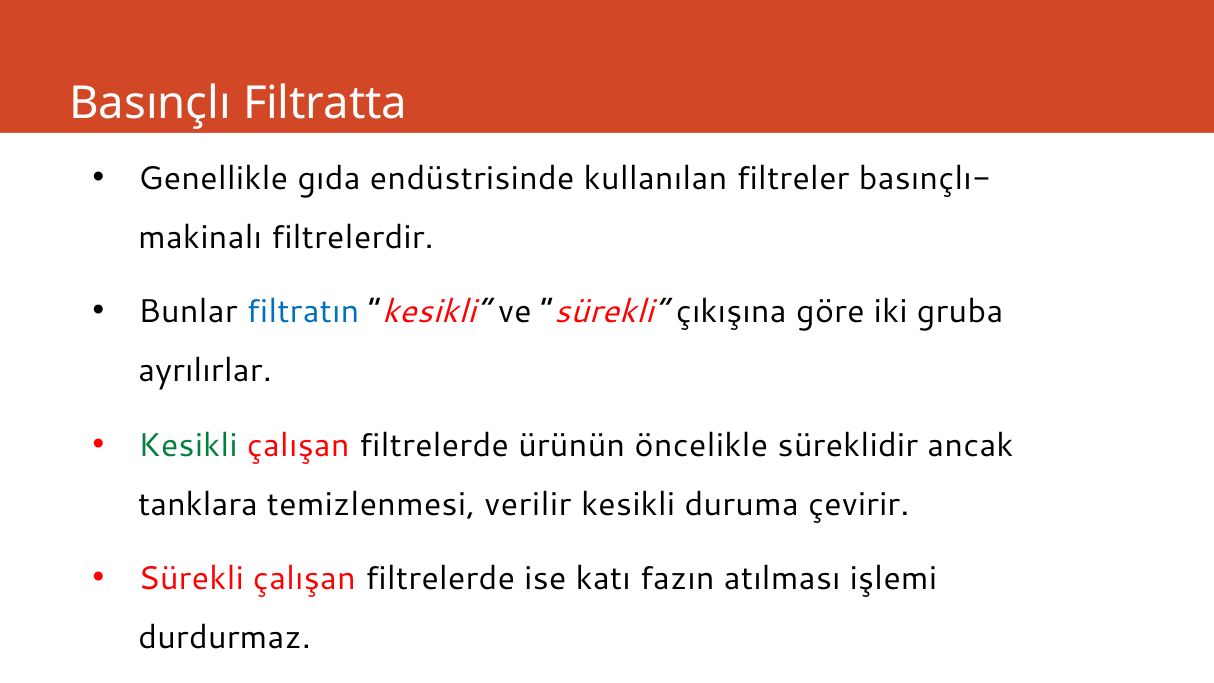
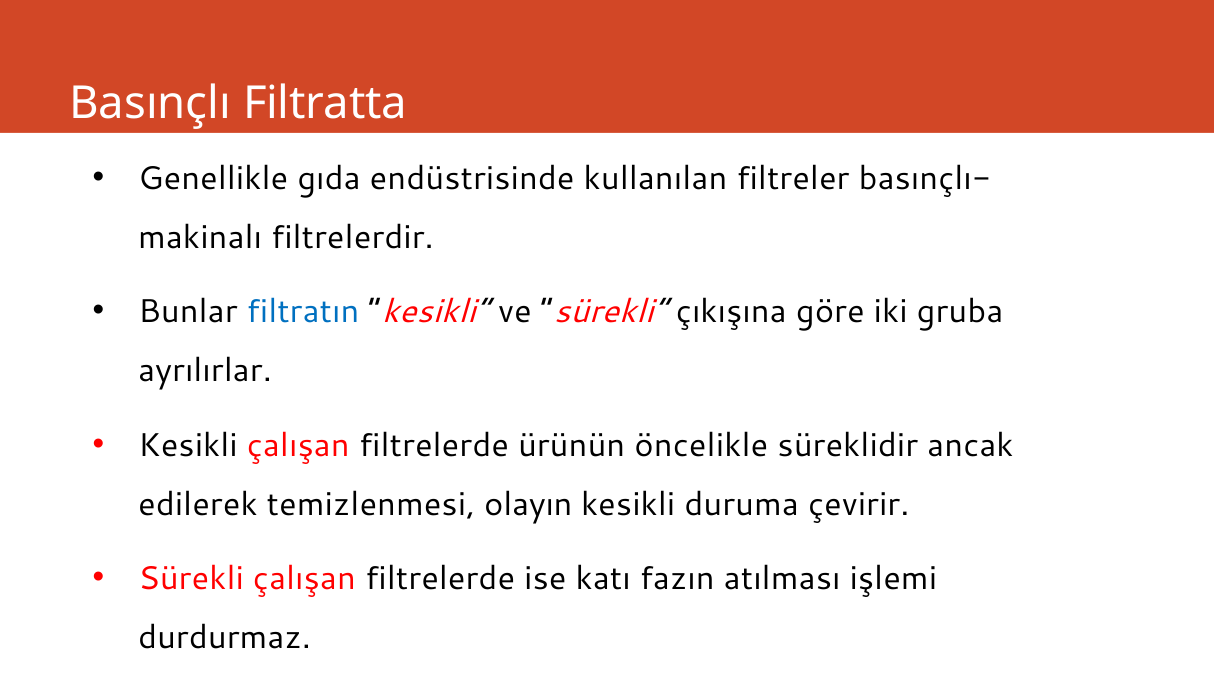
Kesikli at (188, 445) colour: green -> black
tanklara: tanklara -> edilerek
verilir: verilir -> olayın
